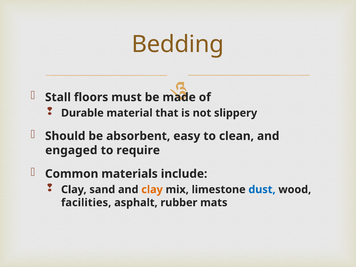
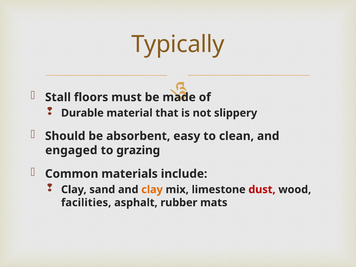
Bedding: Bedding -> Typically
require: require -> grazing
dust colour: blue -> red
